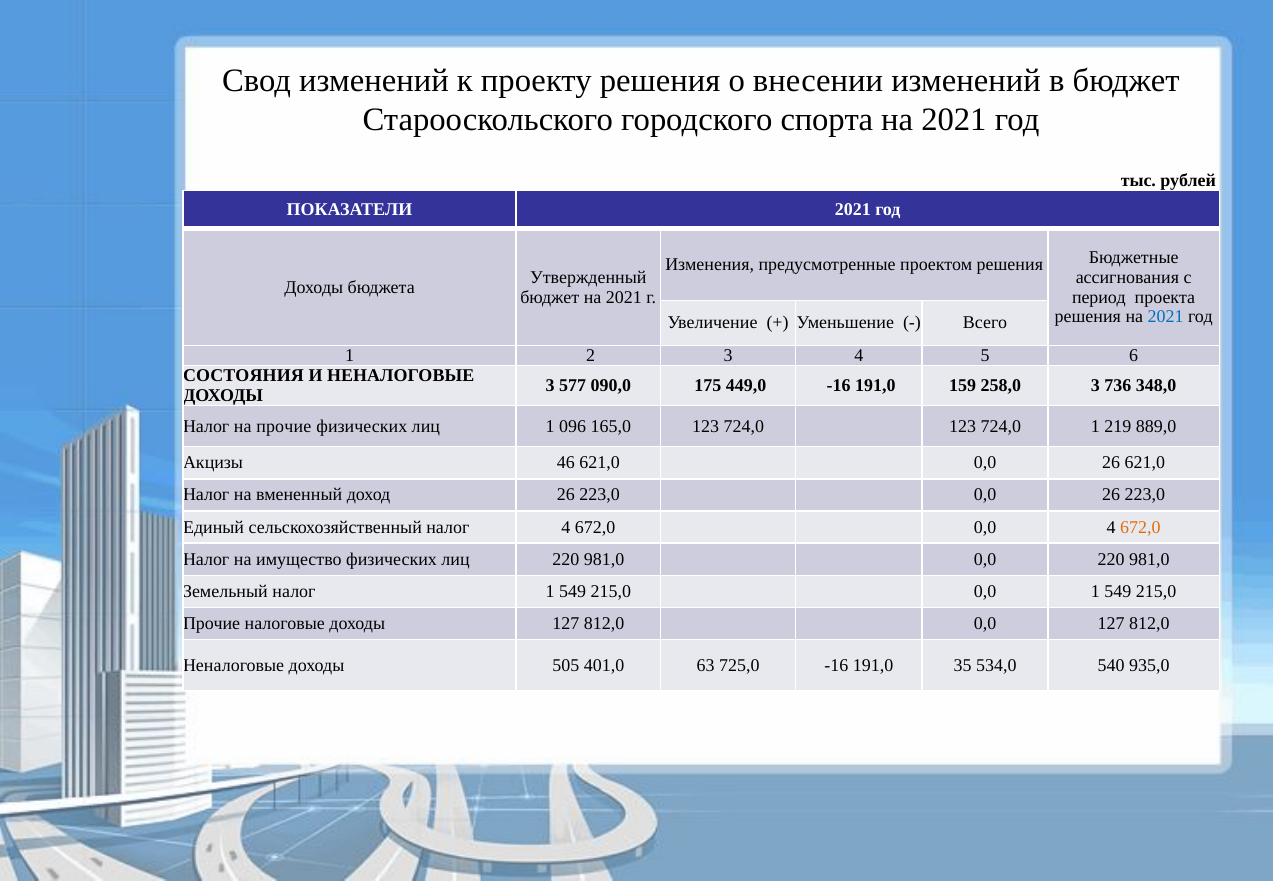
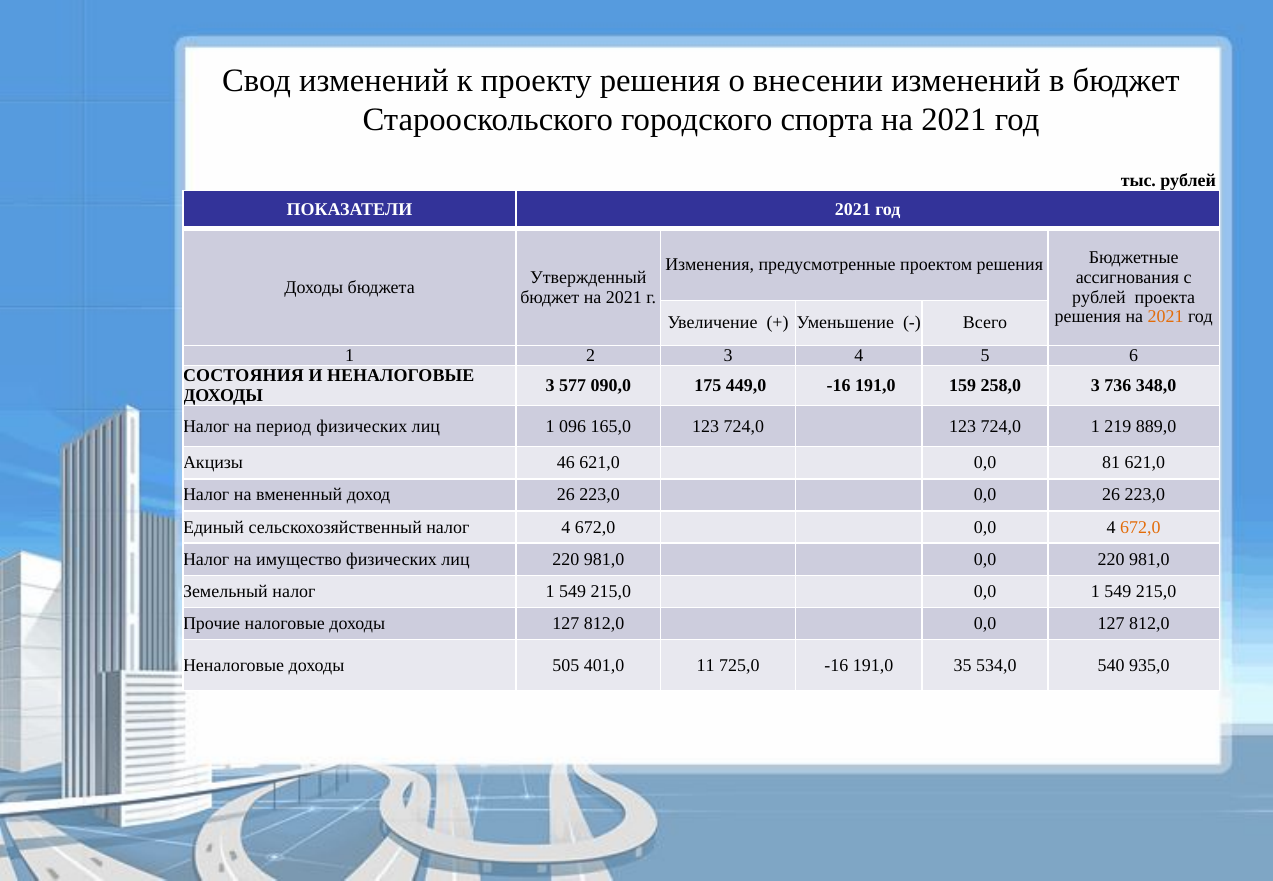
период at (1099, 297): период -> рублей
2021 at (1166, 317) colour: blue -> orange
на прочие: прочие -> период
621,0 0,0 26: 26 -> 81
63: 63 -> 11
